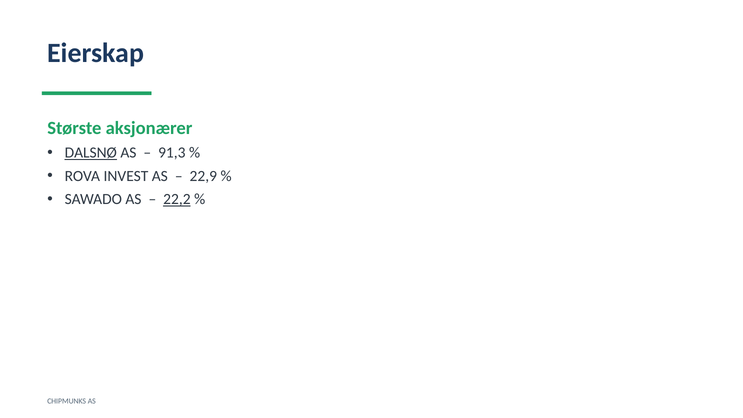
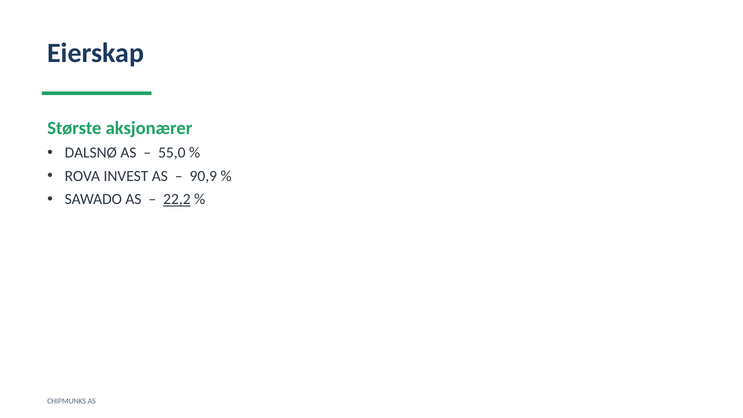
DALSNØ underline: present -> none
91,3: 91,3 -> 55,0
22,9: 22,9 -> 90,9
